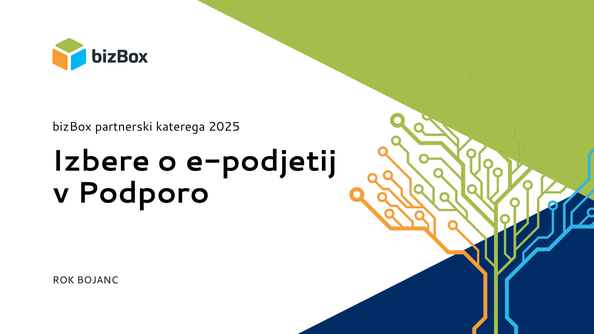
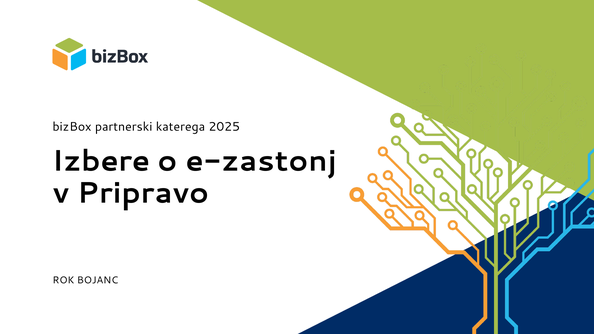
e-podjetij: e-podjetij -> e-zastonj
Podporo: Podporo -> Pripravo
